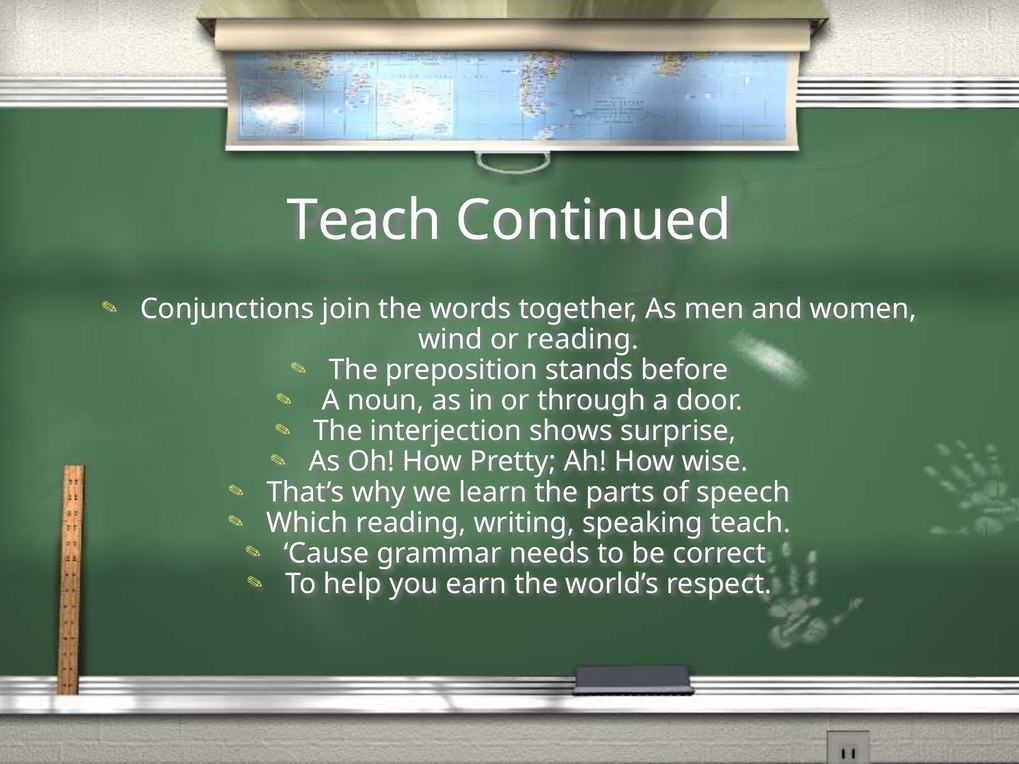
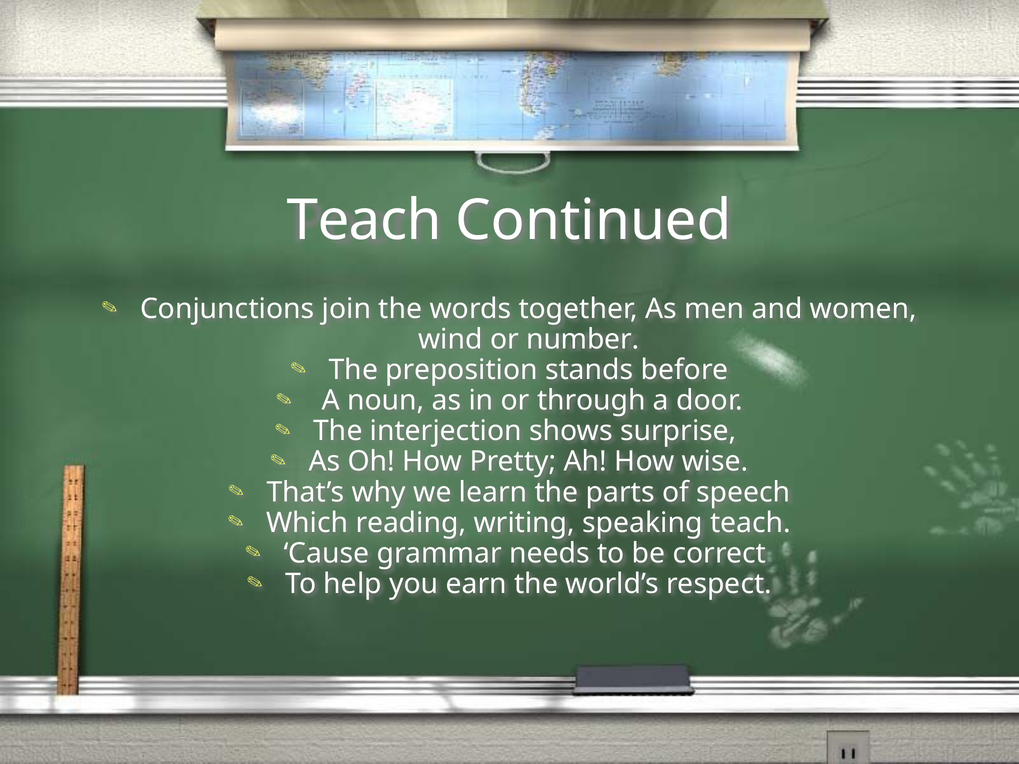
or reading: reading -> number
